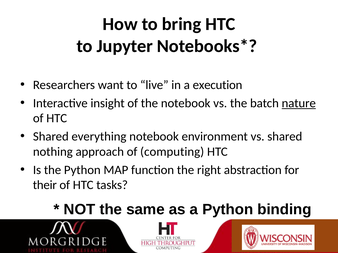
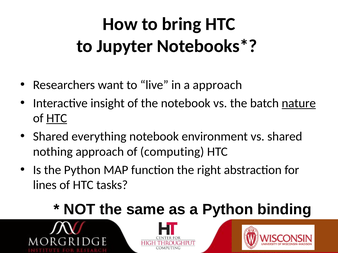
a execution: execution -> approach
HTC at (57, 119) underline: none -> present
their: their -> lines
